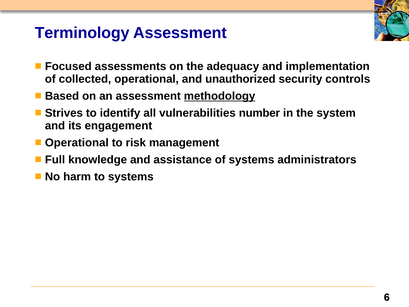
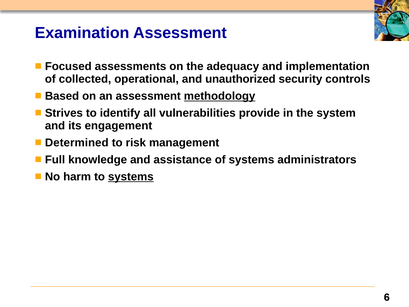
Terminology: Terminology -> Examination
number: number -> provide
Operational at (77, 143): Operational -> Determined
systems at (131, 177) underline: none -> present
